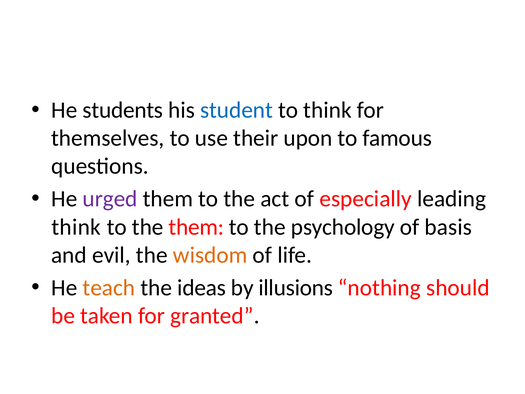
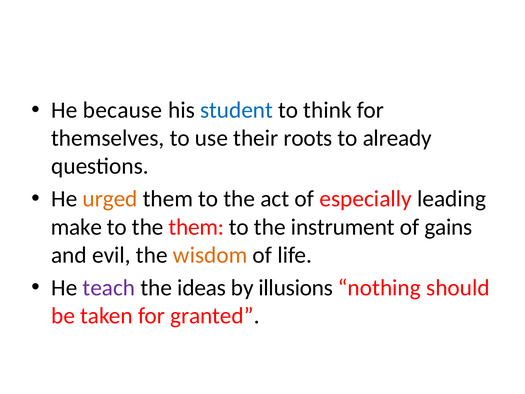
students: students -> because
upon: upon -> roots
famous: famous -> already
urged colour: purple -> orange
think at (76, 227): think -> make
psychology: psychology -> instrument
basis: basis -> gains
teach colour: orange -> purple
